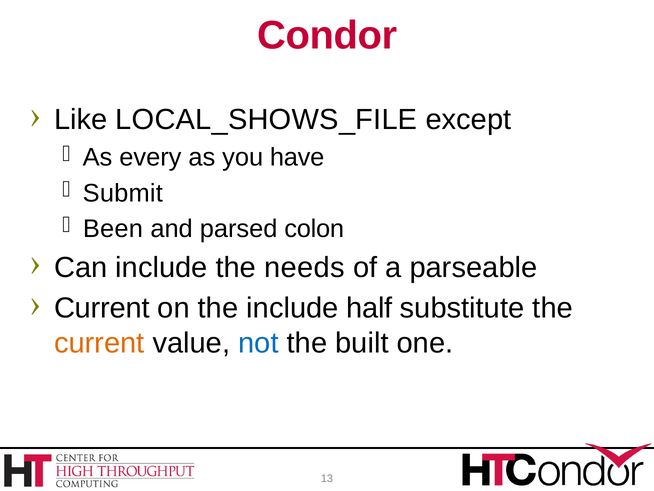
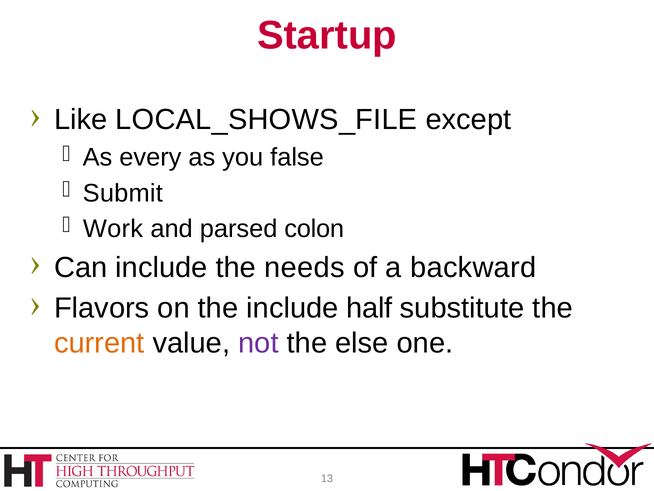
Condor: Condor -> Startup
have: have -> false
Been: Been -> Work
parseable: parseable -> backward
Current at (102, 308): Current -> Flavors
not colour: blue -> purple
built: built -> else
